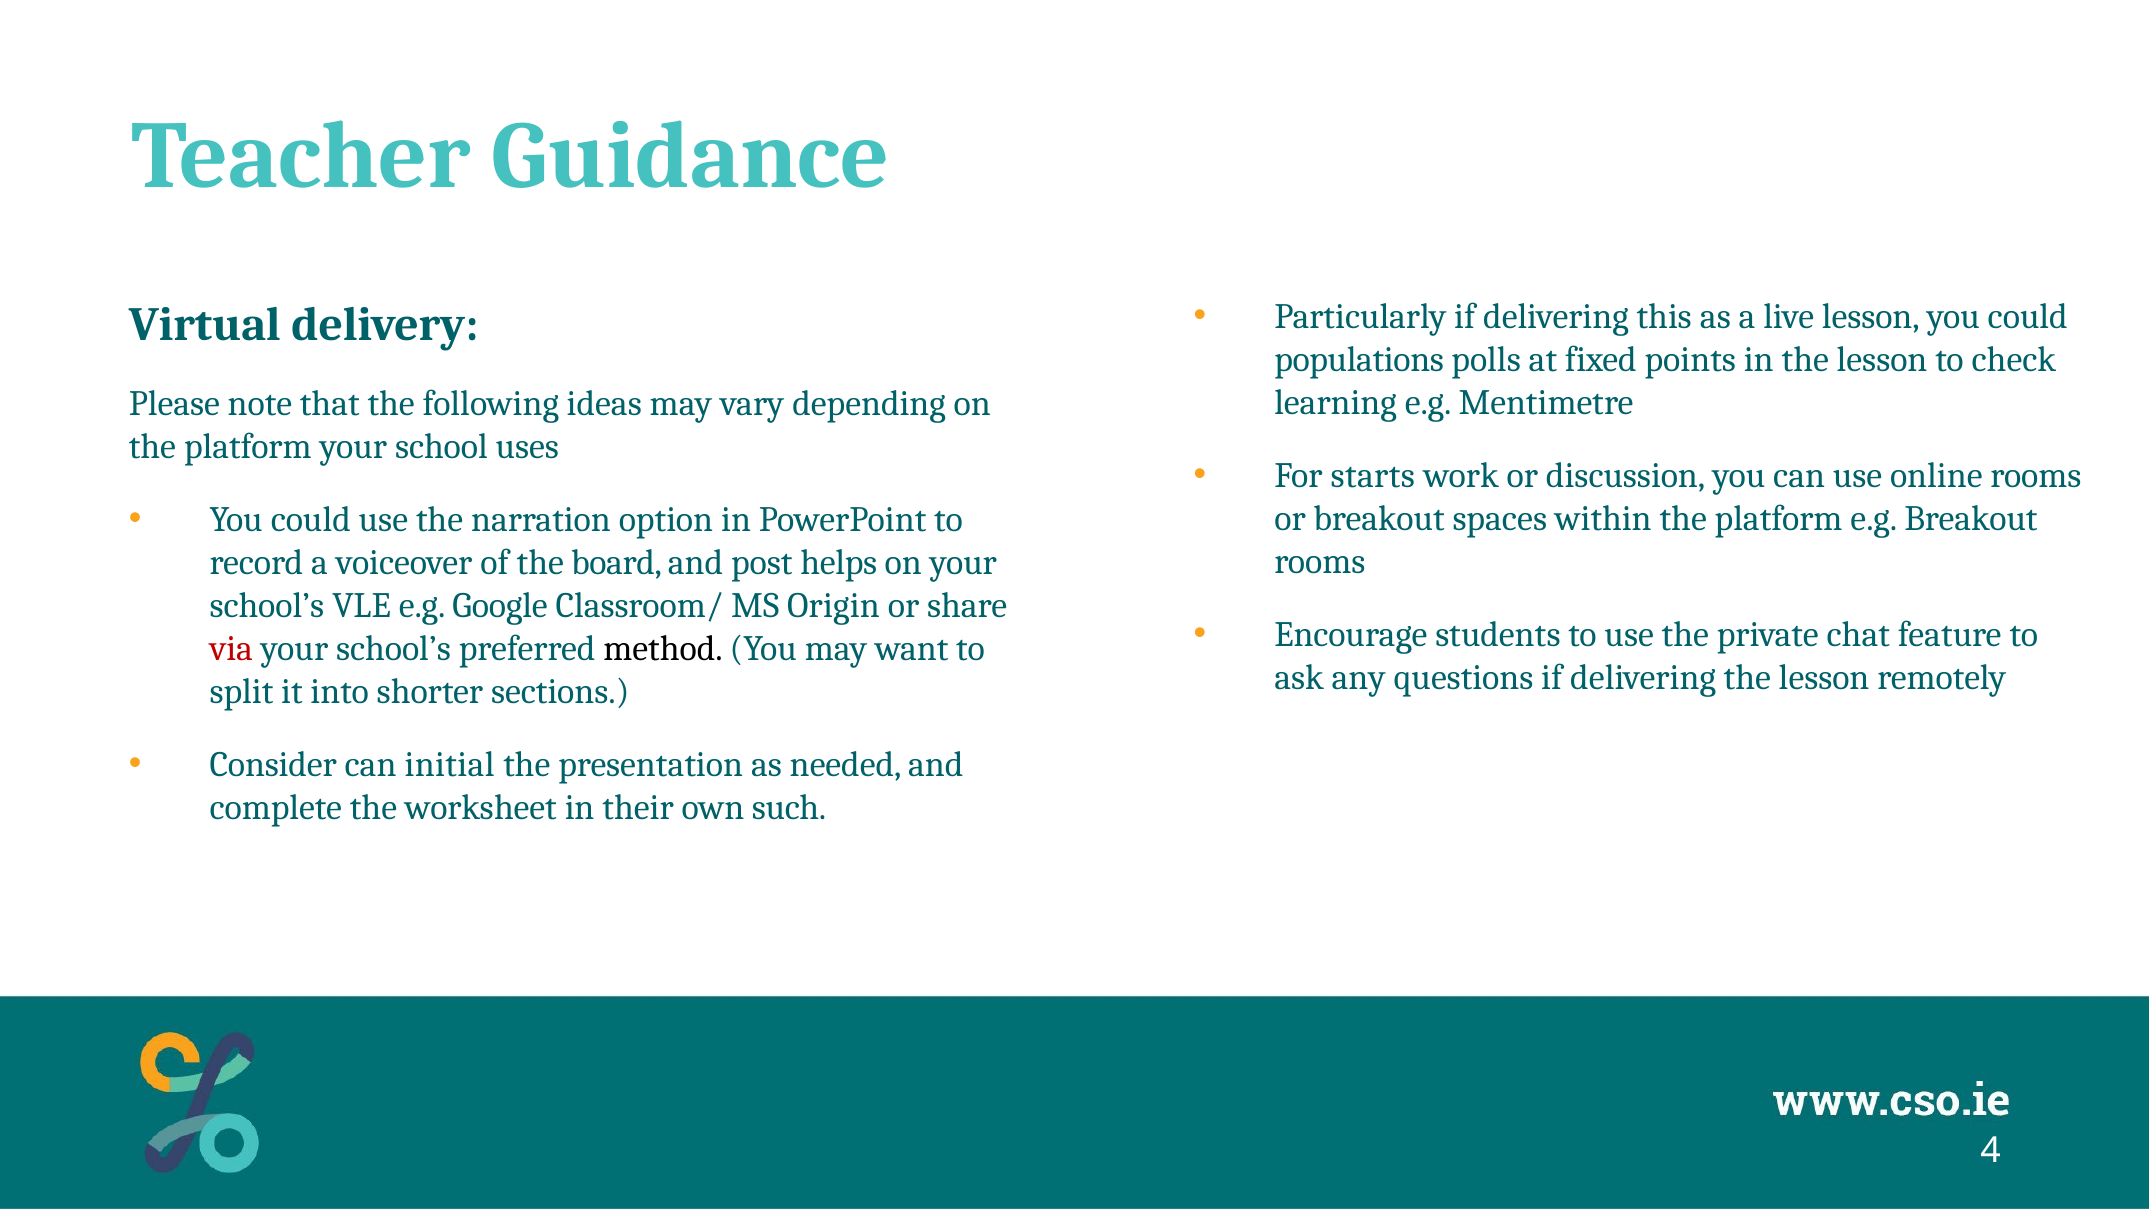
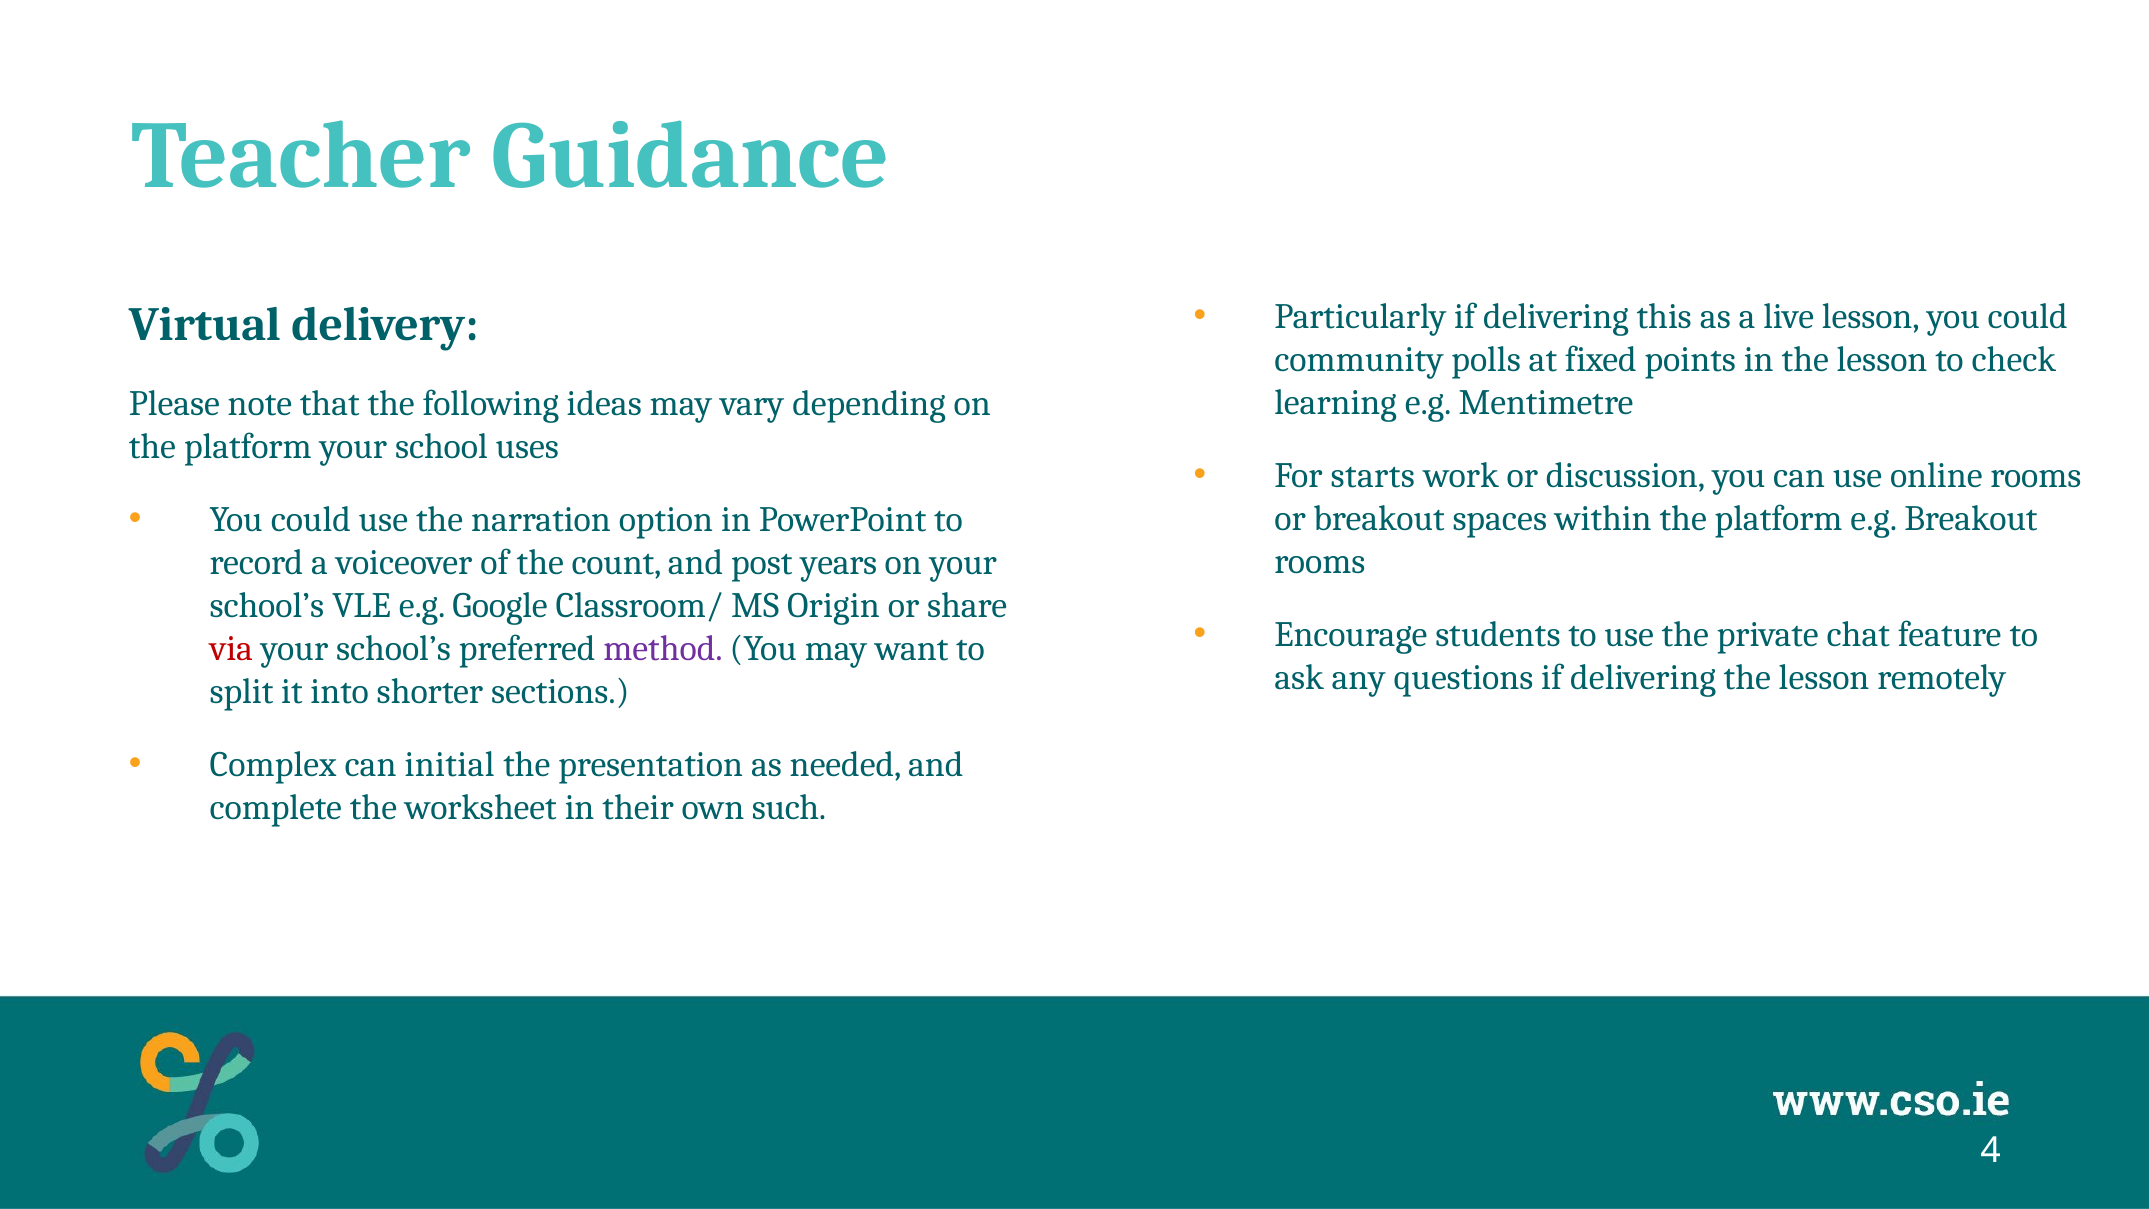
populations: populations -> community
board: board -> count
helps: helps -> years
method colour: black -> purple
Consider: Consider -> Complex
